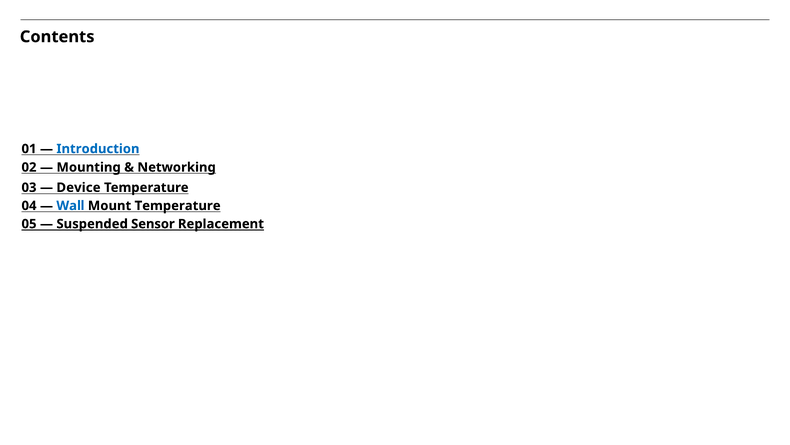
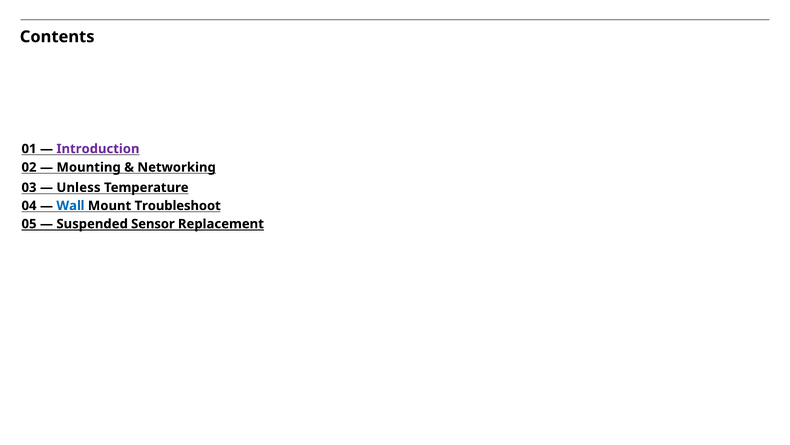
Introduction colour: blue -> purple
Device: Device -> Unless
Mount Temperature: Temperature -> Troubleshoot
